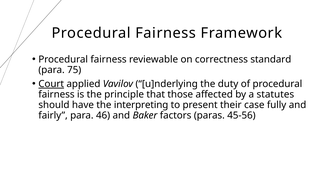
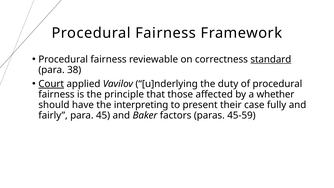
standard underline: none -> present
75: 75 -> 38
statutes: statutes -> whether
46: 46 -> 45
45-56: 45-56 -> 45-59
